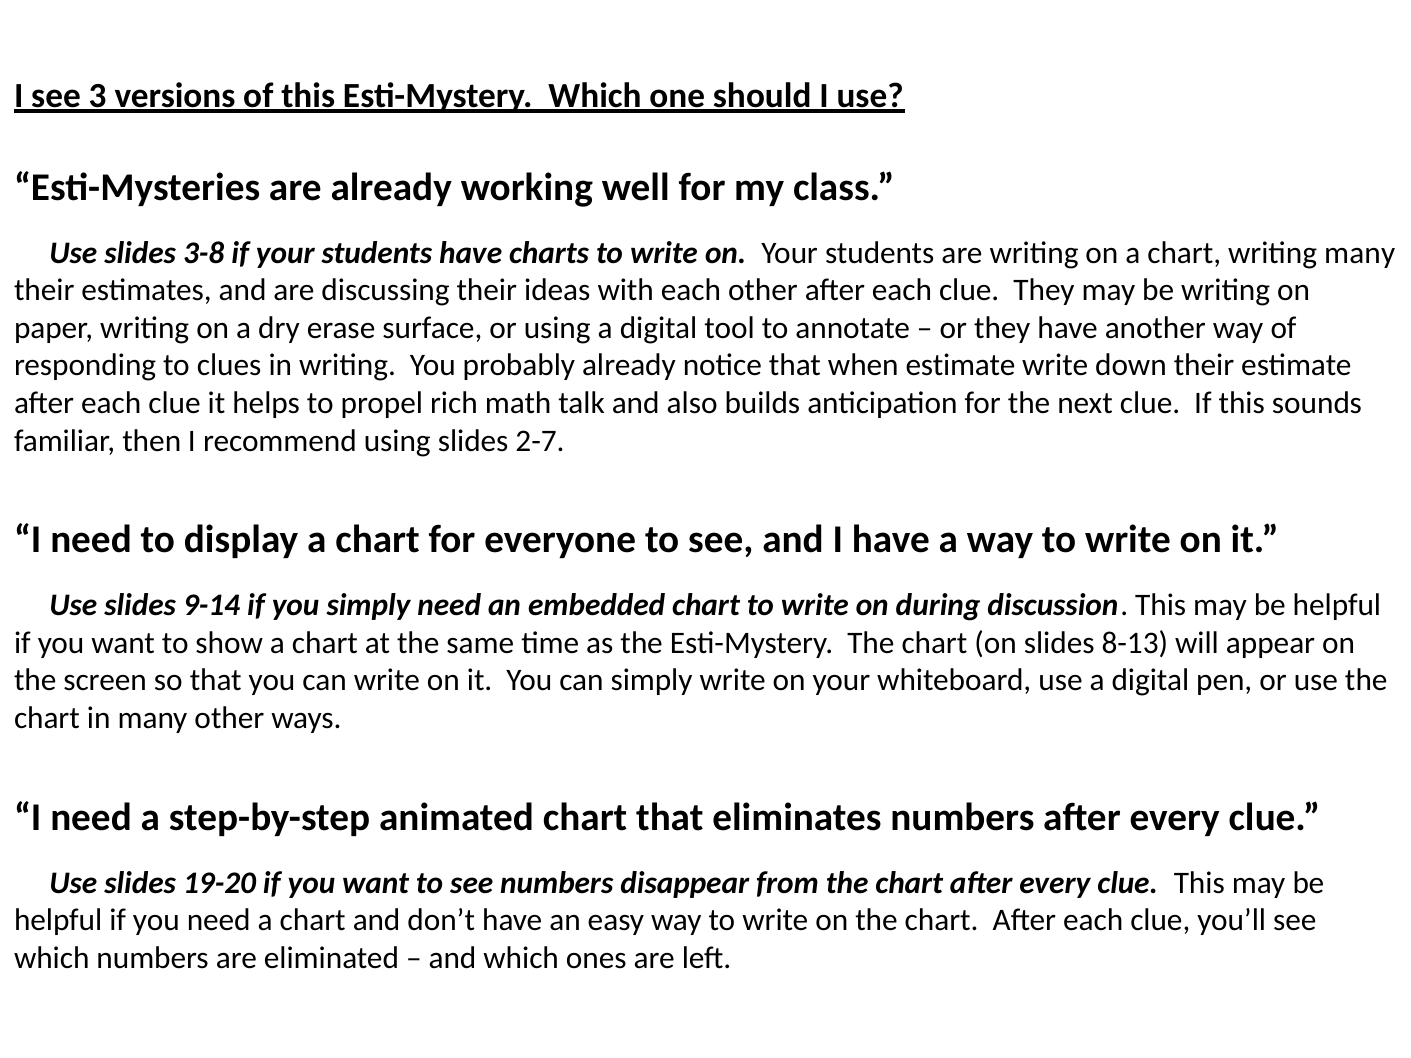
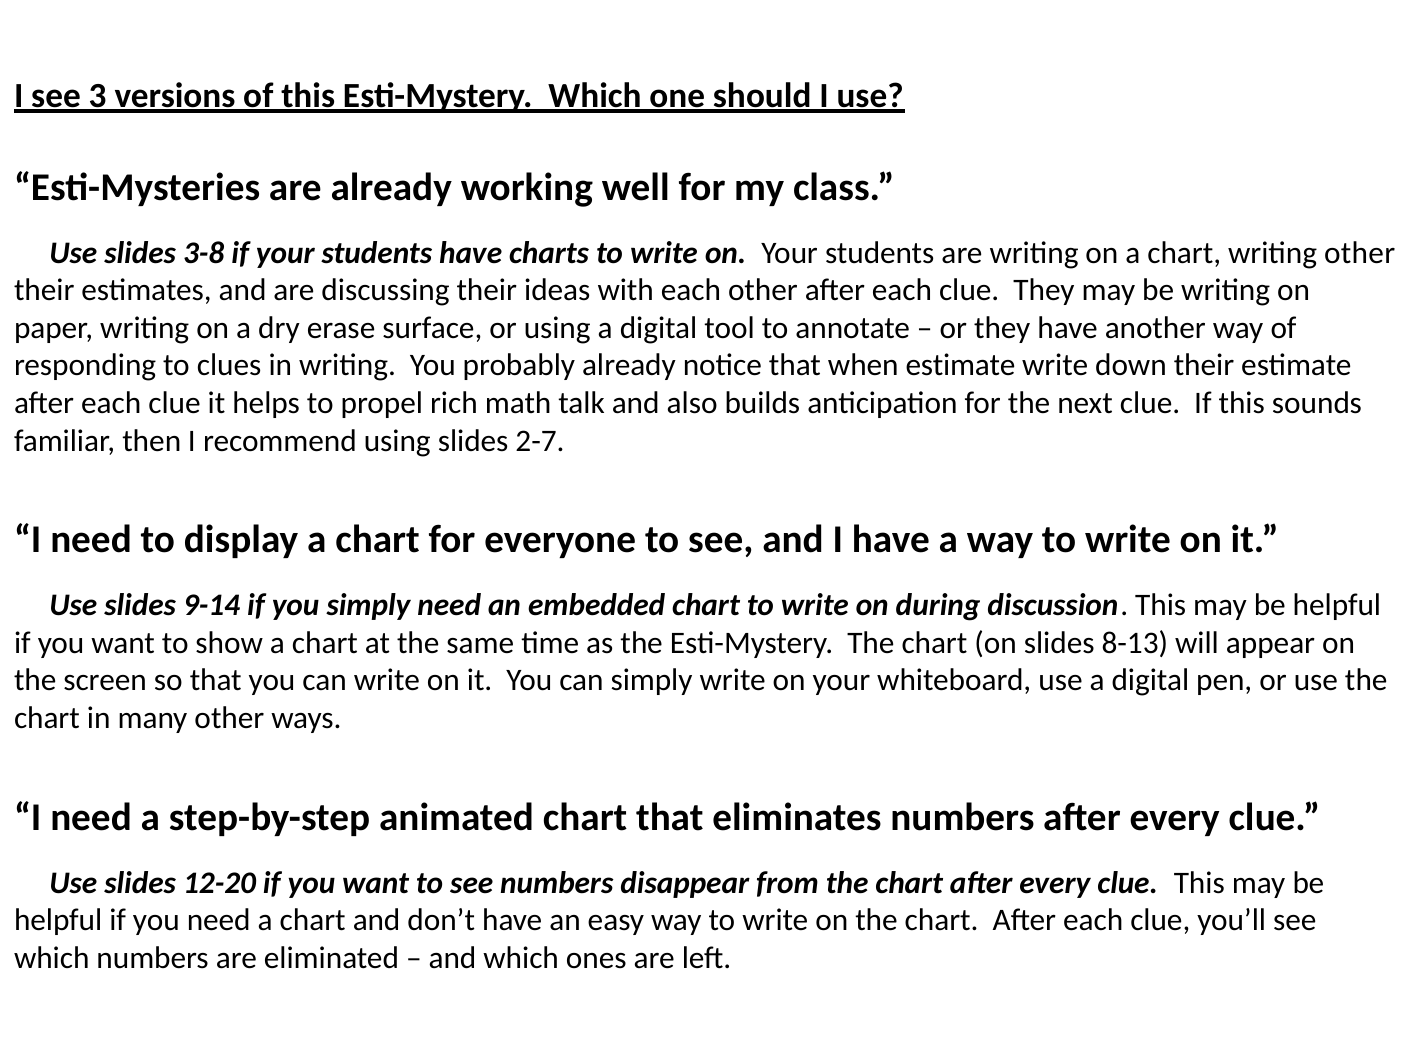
writing many: many -> other
19-20: 19-20 -> 12-20
